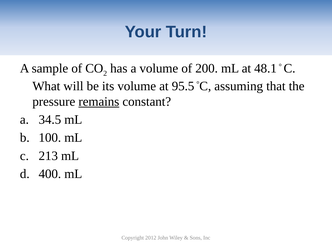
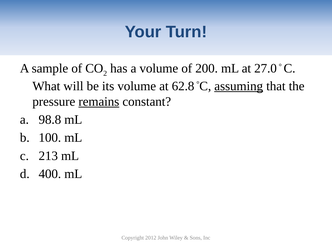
48.1: 48.1 -> 27.0
95.5: 95.5 -> 62.8
assuming underline: none -> present
34.5: 34.5 -> 98.8
